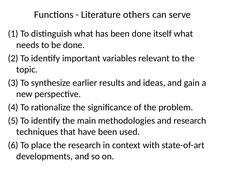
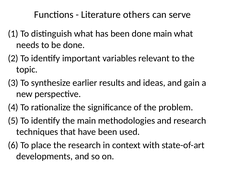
done itself: itself -> main
